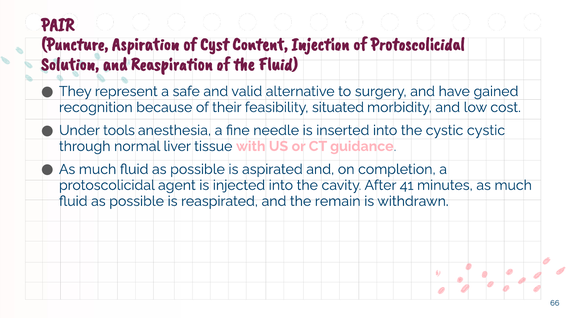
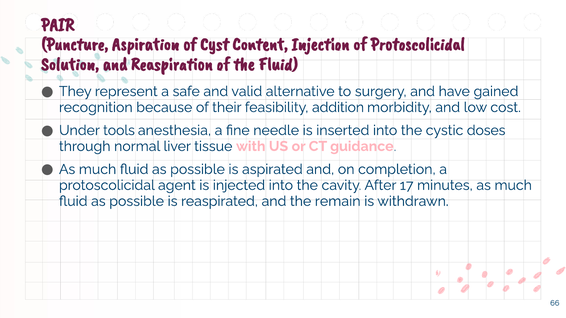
situated: situated -> addition
cystic cystic: cystic -> doses
41: 41 -> 17
